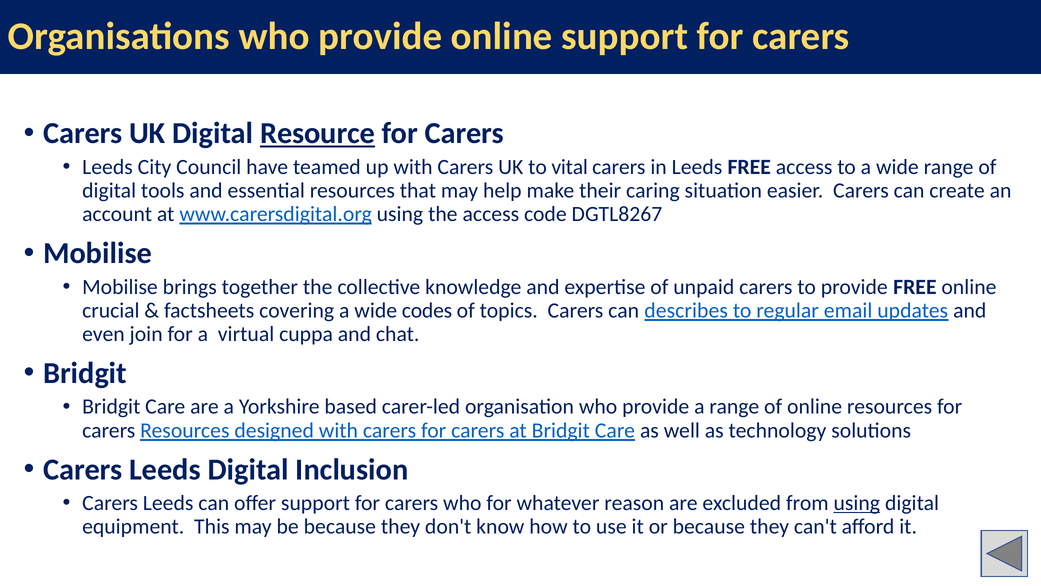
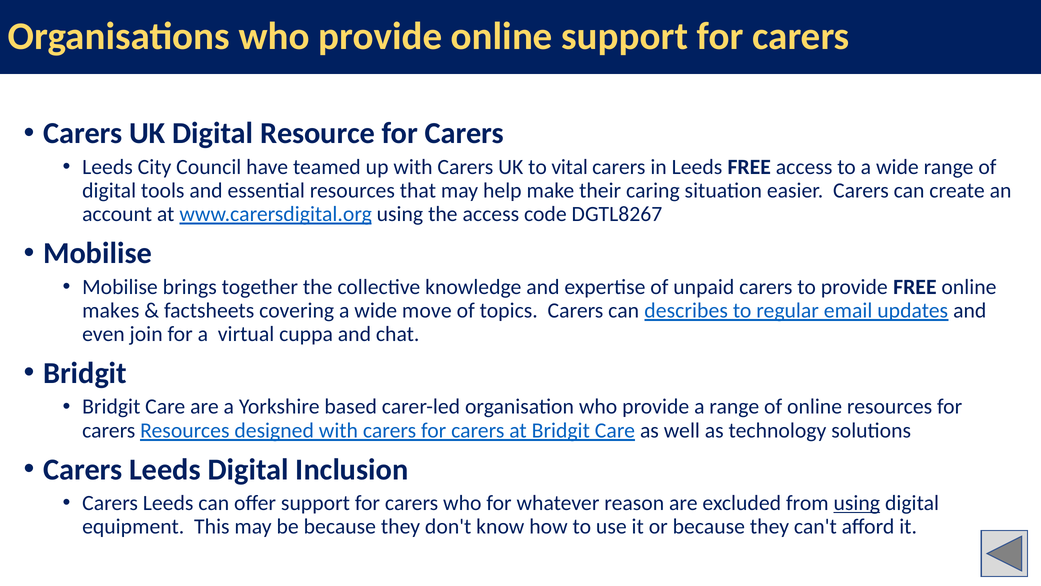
Resource underline: present -> none
crucial: crucial -> makes
codes: codes -> move
